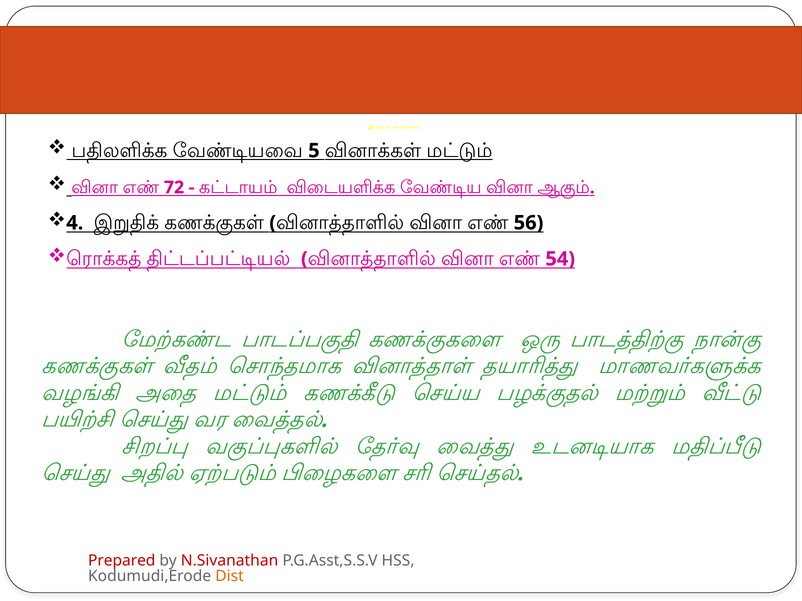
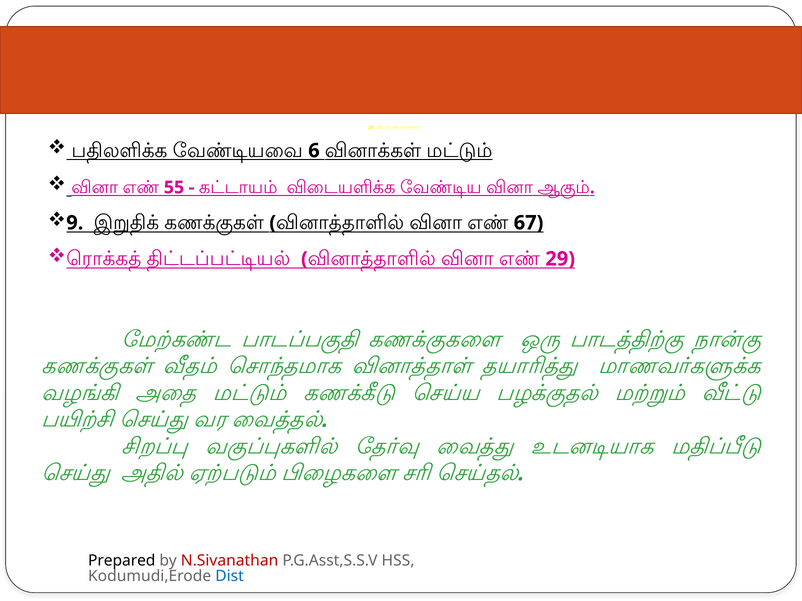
5: 5 -> 6
72: 72 -> 55
4: 4 -> 9
56: 56 -> 67
54: 54 -> 29
Prepared colour: red -> black
Dist colour: orange -> blue
